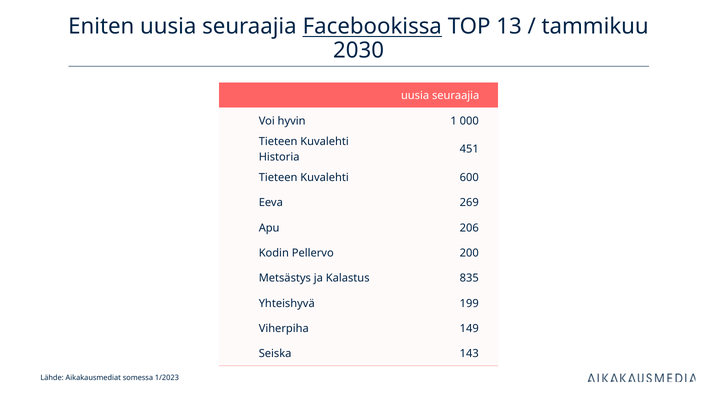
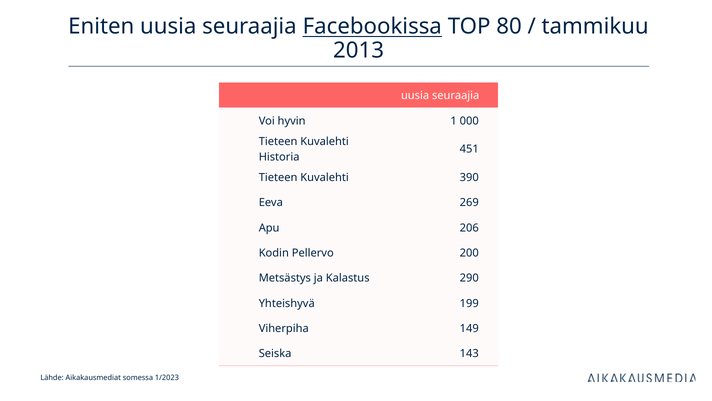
13: 13 -> 80
2030: 2030 -> 2013
600: 600 -> 390
835: 835 -> 290
